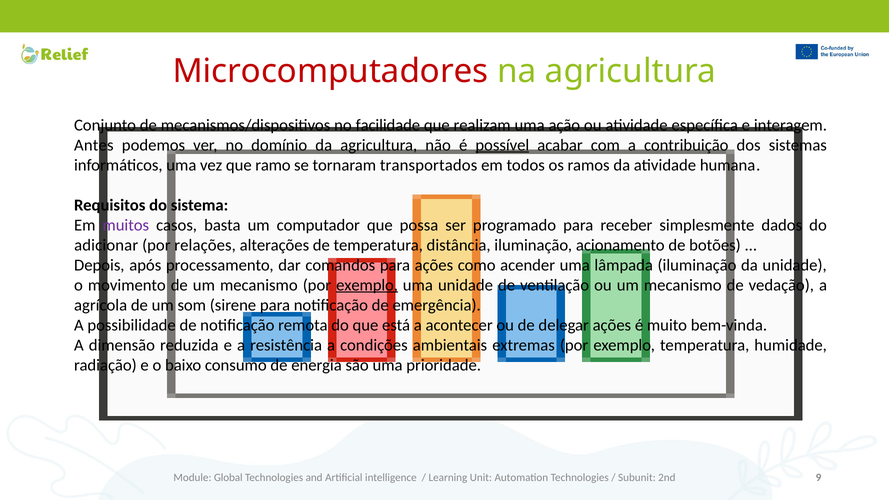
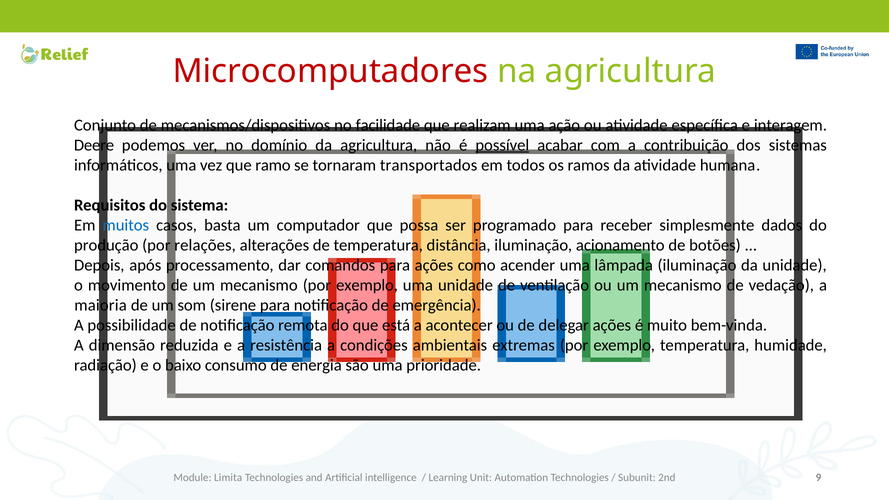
Antes: Antes -> Deere
muitos colour: purple -> blue
adicionar: adicionar -> produção
exemplo at (367, 285) underline: present -> none
agrícola: agrícola -> maioria
Global: Global -> Limita
